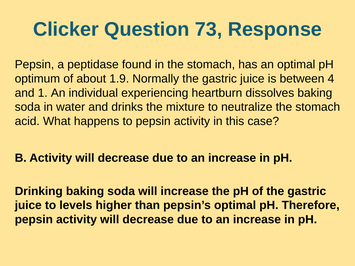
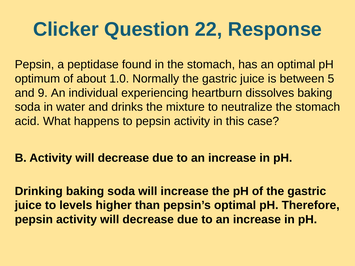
73: 73 -> 22
1.9: 1.9 -> 1.0
4: 4 -> 5
1: 1 -> 9
